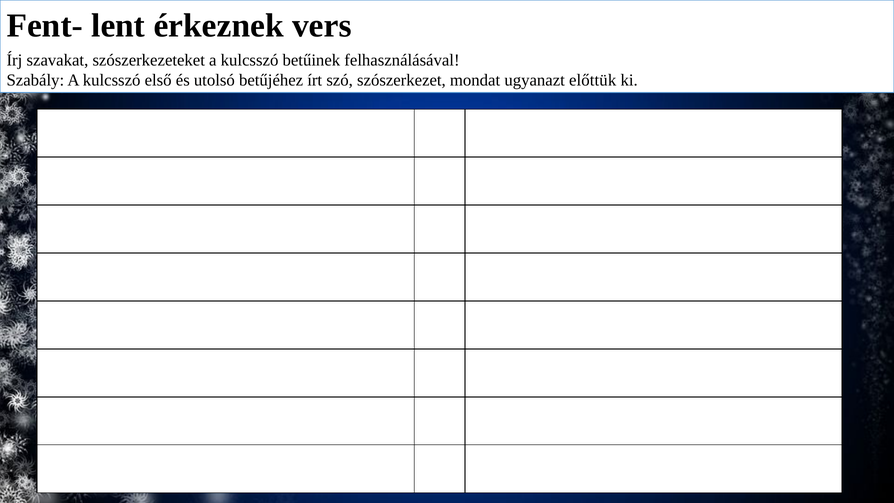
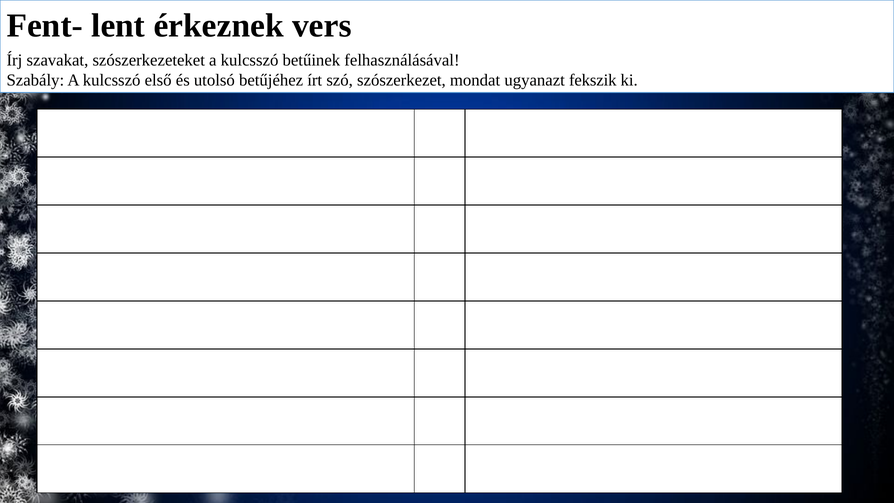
előttük: előttük -> fekszik
